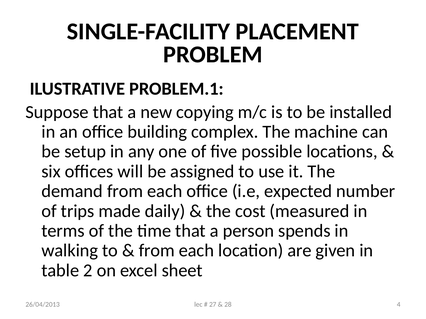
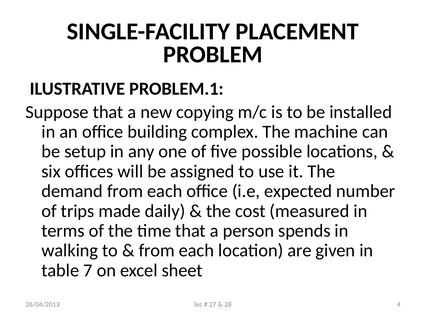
2: 2 -> 7
